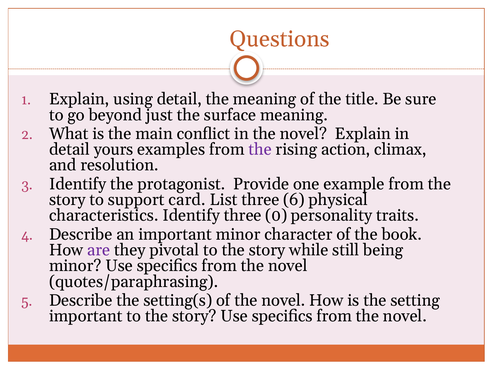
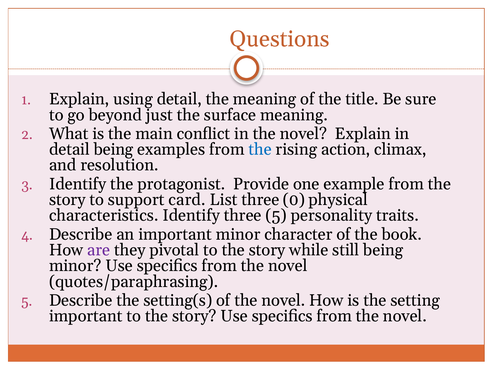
detail yours: yours -> being
the at (260, 149) colour: purple -> blue
6: 6 -> 0
three 0: 0 -> 5
